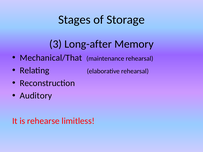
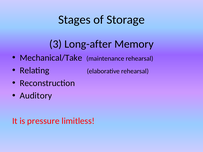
Mechanical/That: Mechanical/That -> Mechanical/Take
rehearse: rehearse -> pressure
